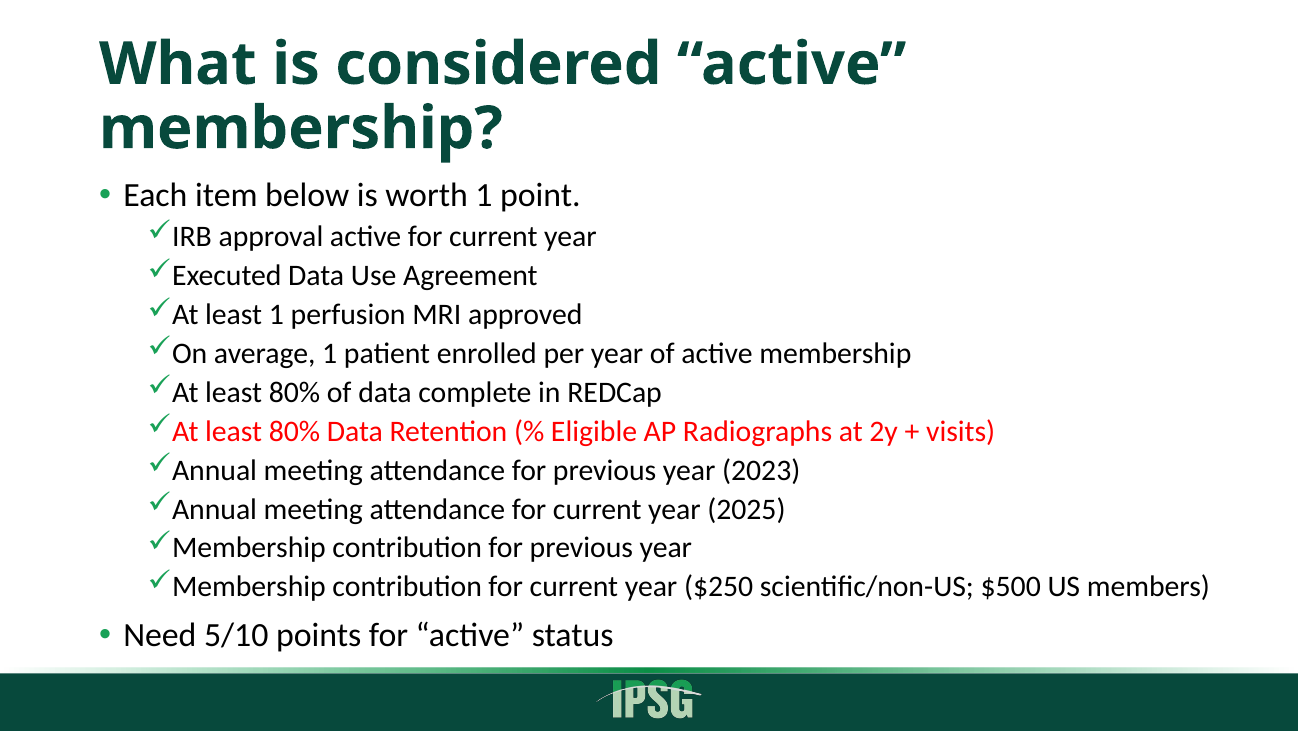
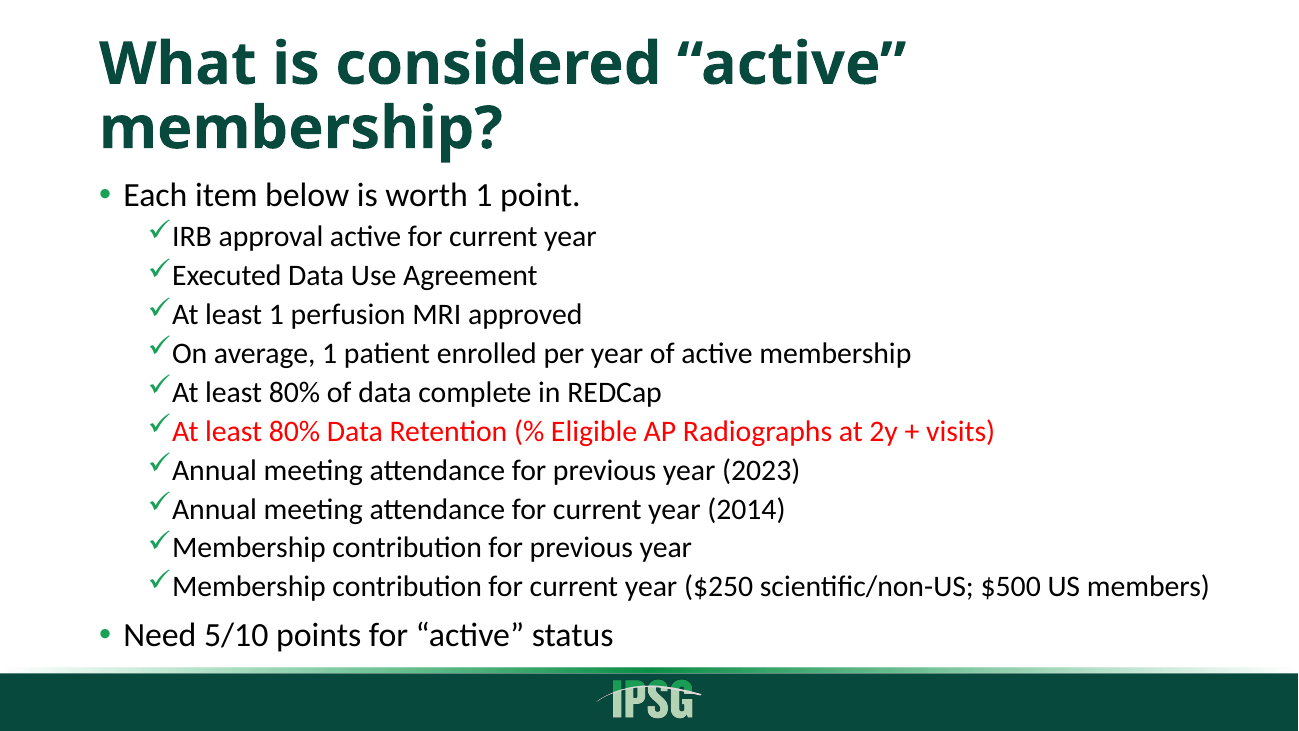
2025: 2025 -> 2014
